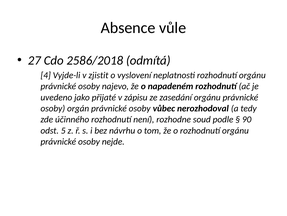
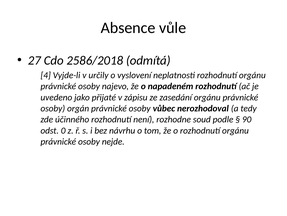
zjistit: zjistit -> určily
5: 5 -> 0
